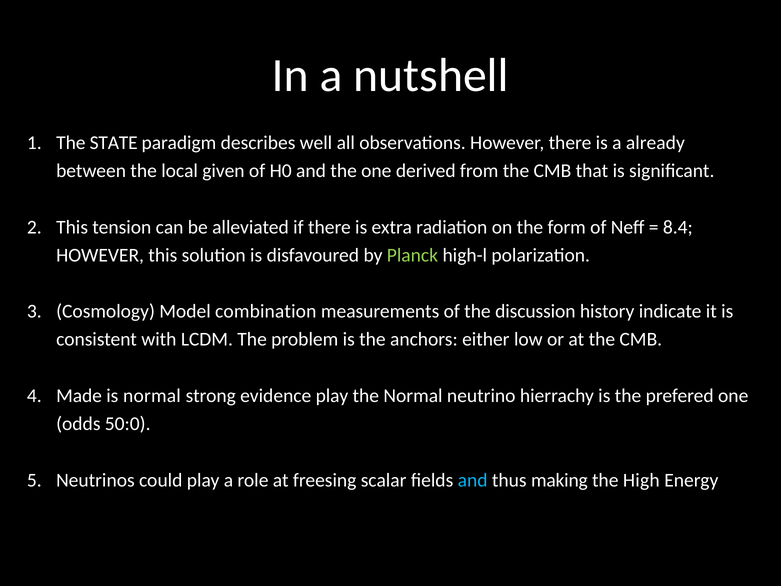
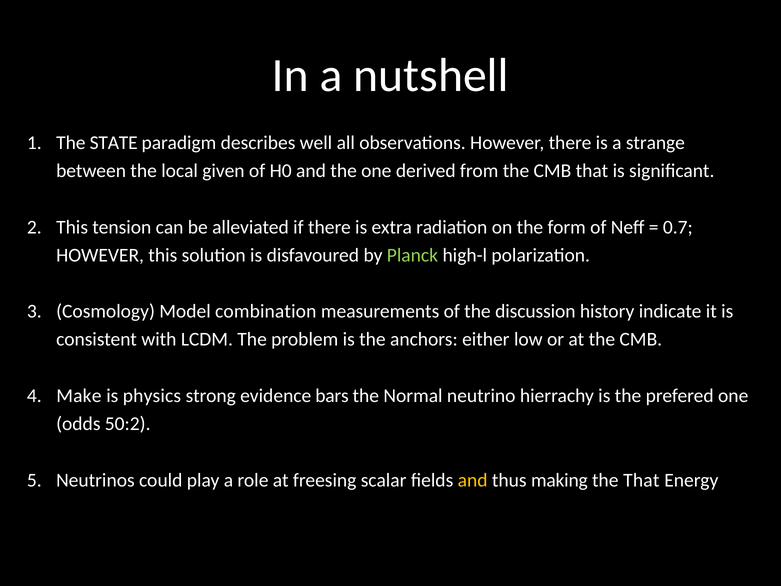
already: already -> strange
8.4: 8.4 -> 0.7
Made: Made -> Make
is normal: normal -> physics
evidence play: play -> bars
50:0: 50:0 -> 50:2
and at (473, 480) colour: light blue -> yellow
the High: High -> That
